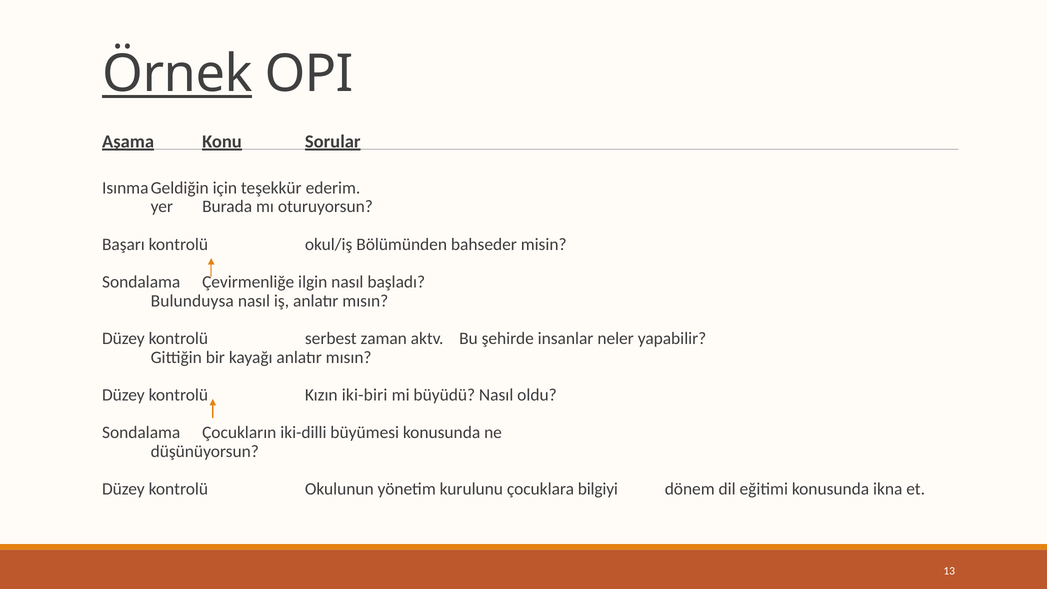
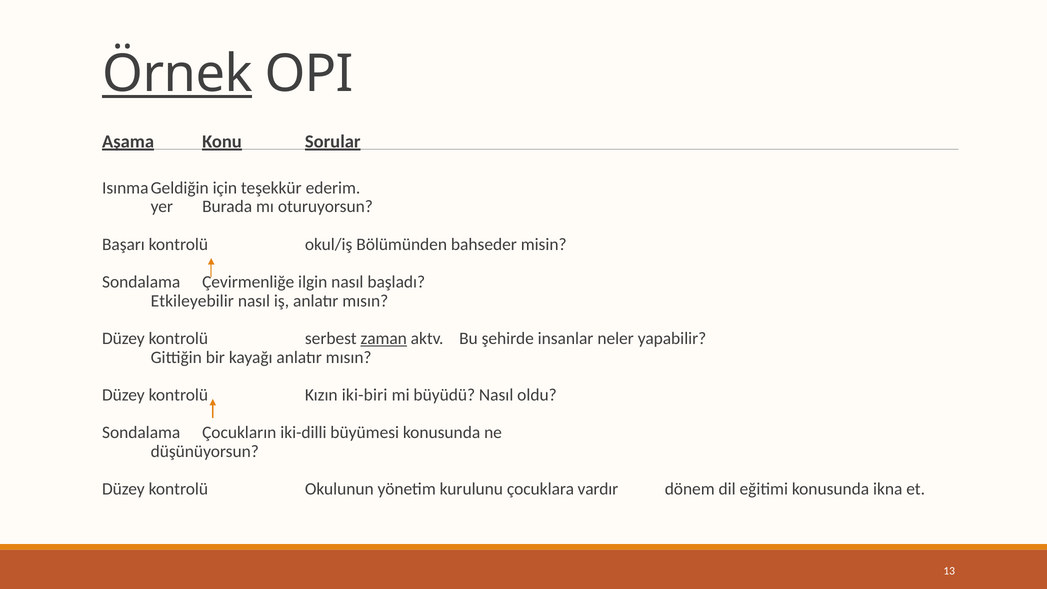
Bulunduysa: Bulunduysa -> Etkileyebilir
zaman underline: none -> present
bilgiyi: bilgiyi -> vardır
